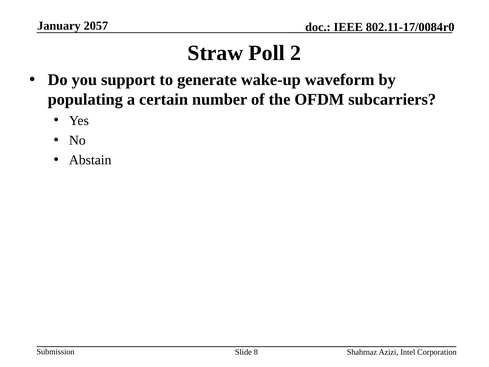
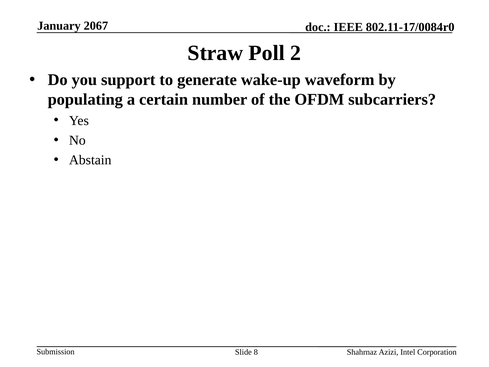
2057: 2057 -> 2067
